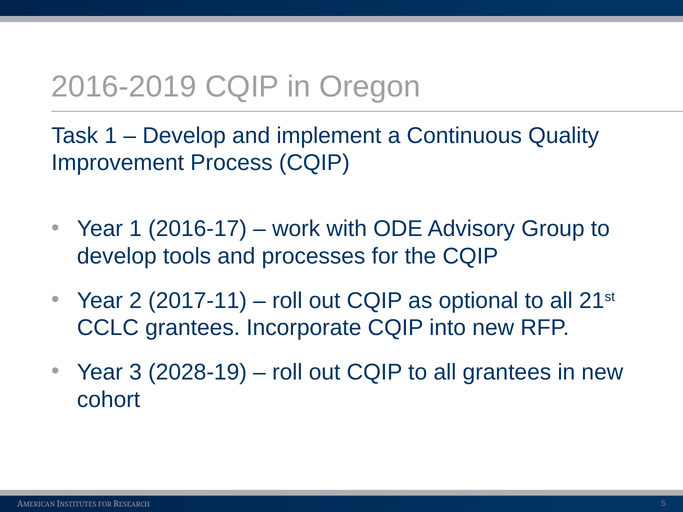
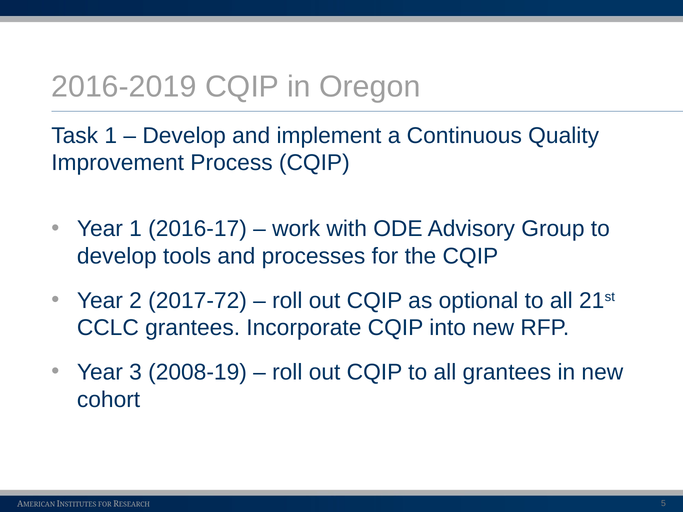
2017-11: 2017-11 -> 2017-72
2028-19: 2028-19 -> 2008-19
